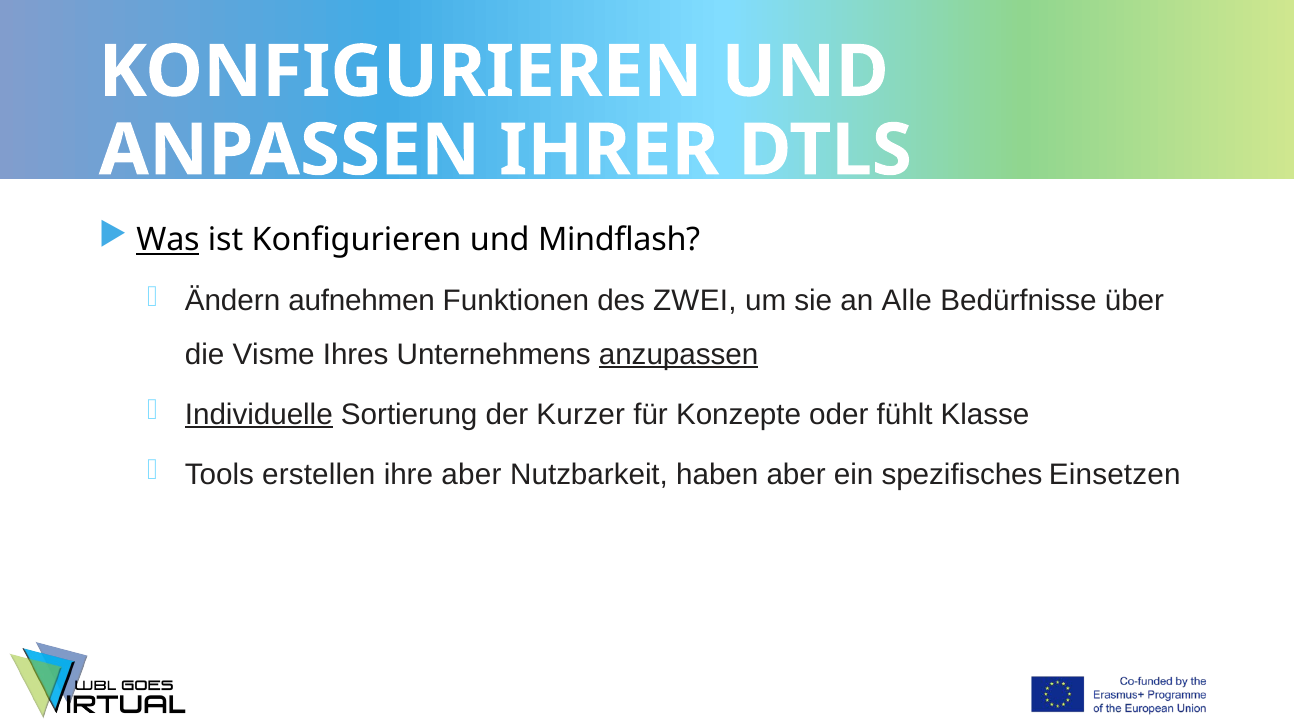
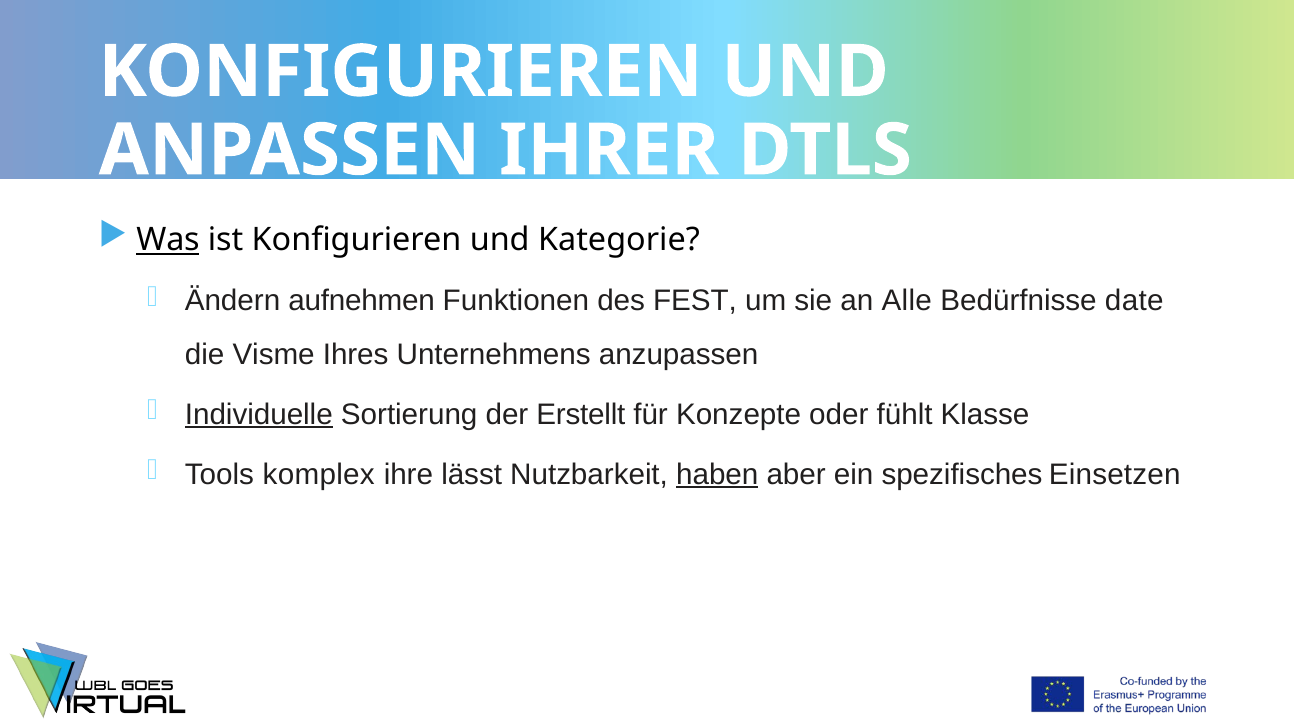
Mindflash: Mindflash -> Kategorie
ZWEI: ZWEI -> FEST
über: über -> date
anzupassen underline: present -> none
Kurzer: Kurzer -> Erstellt
erstellen: erstellen -> komplex
ihre aber: aber -> lässt
haben underline: none -> present
